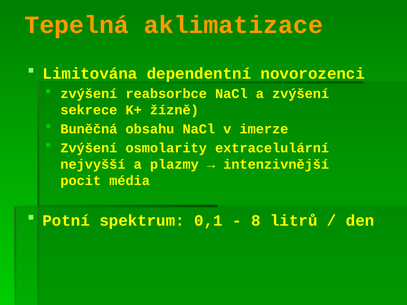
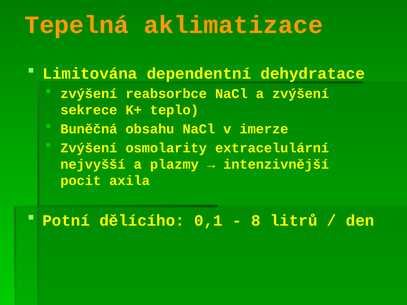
novorozenci: novorozenci -> dehydratace
žízně: žízně -> teplo
média: média -> axila
spektrum: spektrum -> dělícího
